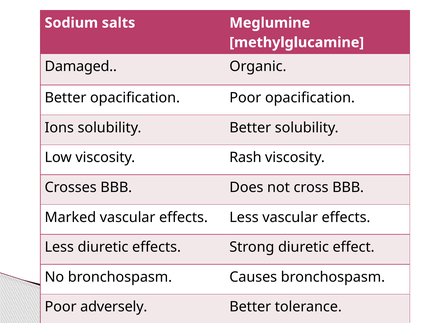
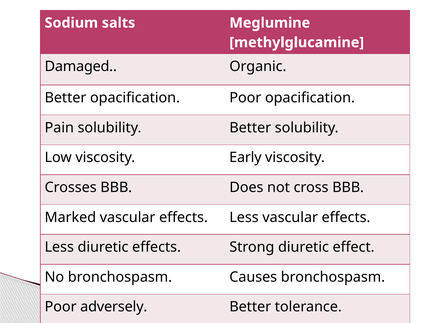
Ions: Ions -> Pain
Rash: Rash -> Early
